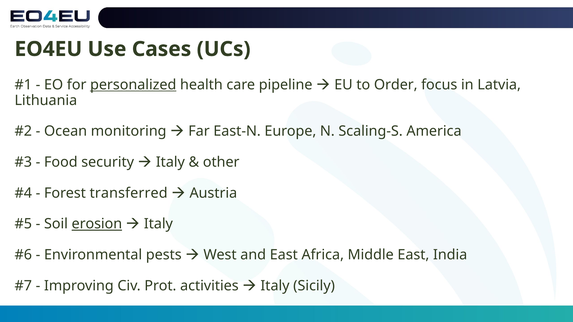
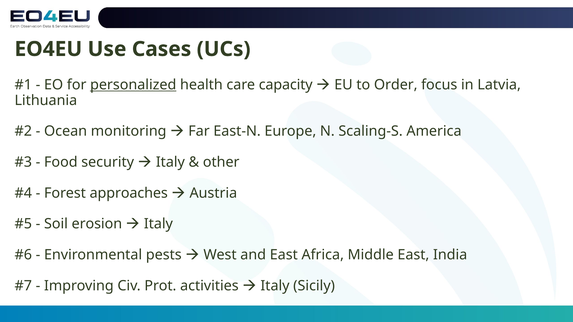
pipeline: pipeline -> capacity
transferred: transferred -> approaches
erosion underline: present -> none
